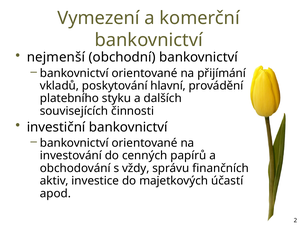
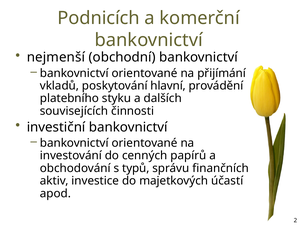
Vymezení: Vymezení -> Podnicích
vždy: vždy -> typů
